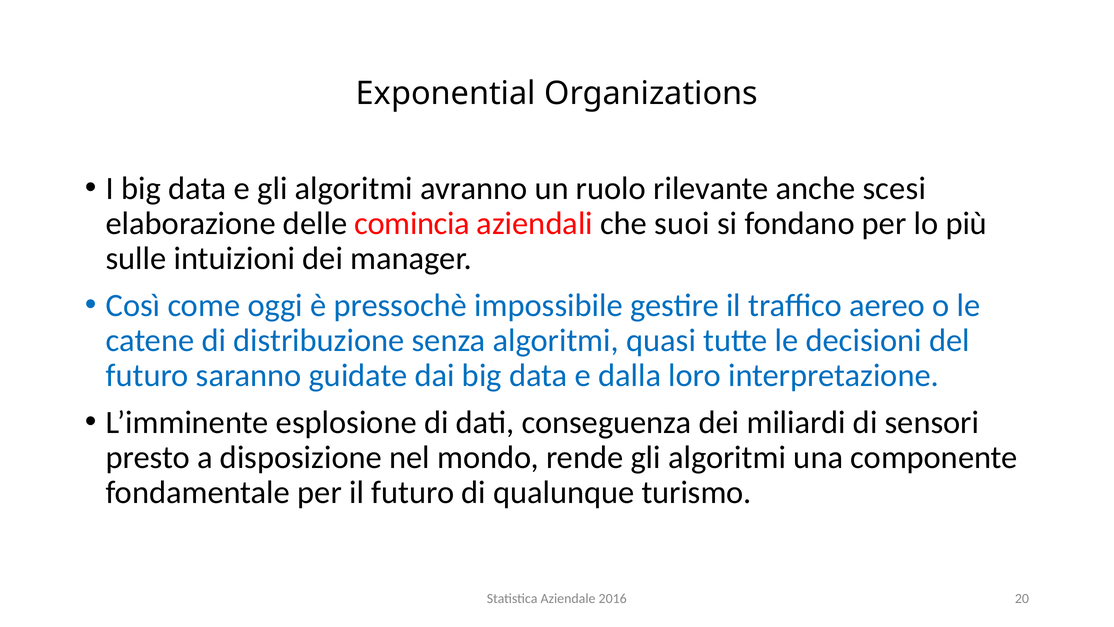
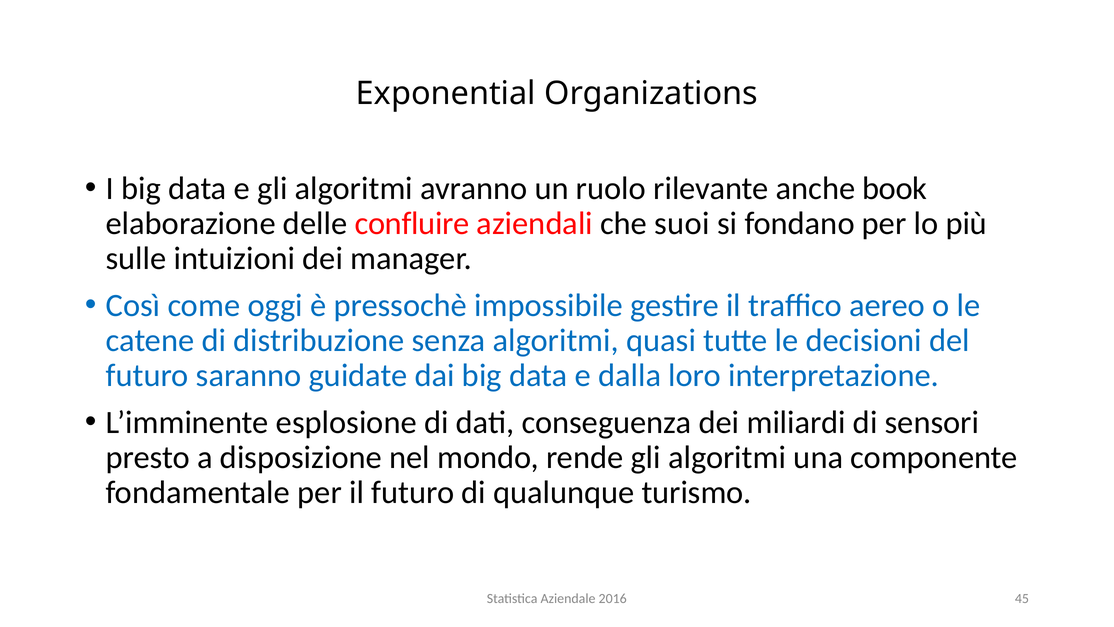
scesi: scesi -> book
comincia: comincia -> confluire
20: 20 -> 45
